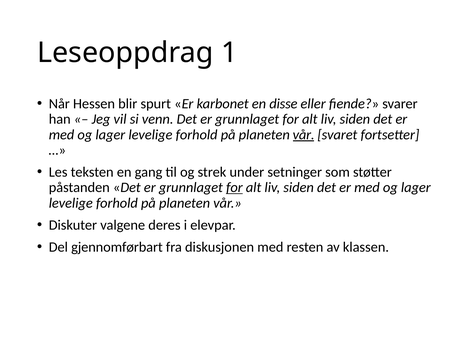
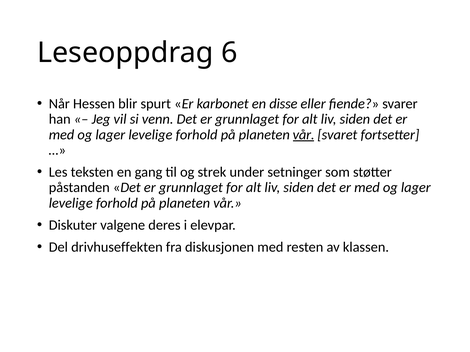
1: 1 -> 6
for at (234, 188) underline: present -> none
gjennomførbart: gjennomførbart -> drivhuseffekten
